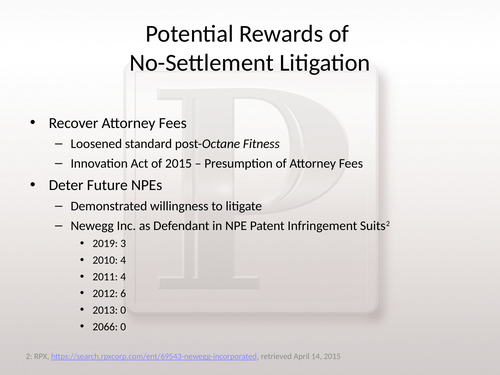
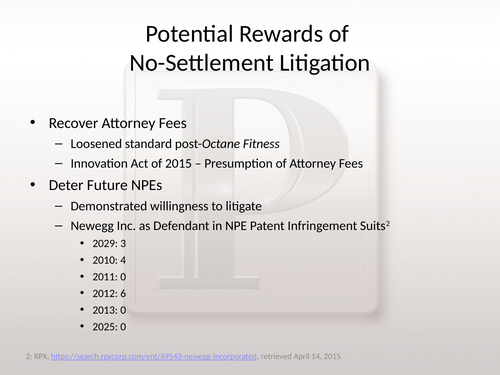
2019: 2019 -> 2029
2011 4: 4 -> 0
2066: 2066 -> 2025
